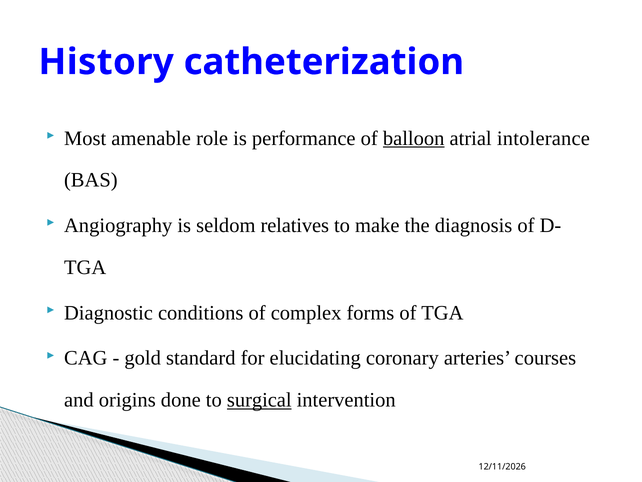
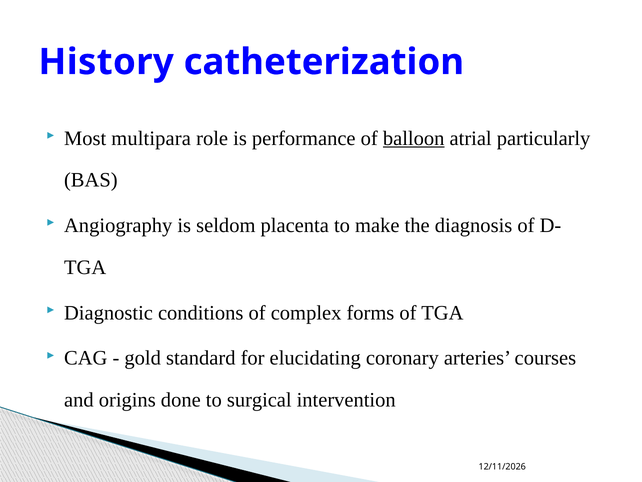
amenable: amenable -> multipara
intolerance: intolerance -> particularly
relatives: relatives -> placenta
surgical underline: present -> none
